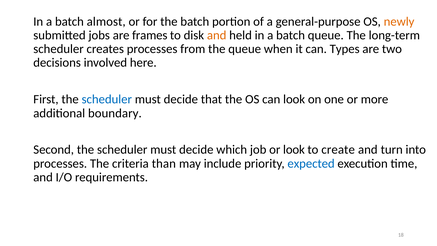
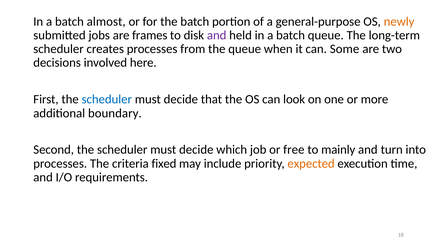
and at (217, 35) colour: orange -> purple
Types: Types -> Some
or look: look -> free
create: create -> mainly
than: than -> fixed
expected colour: blue -> orange
